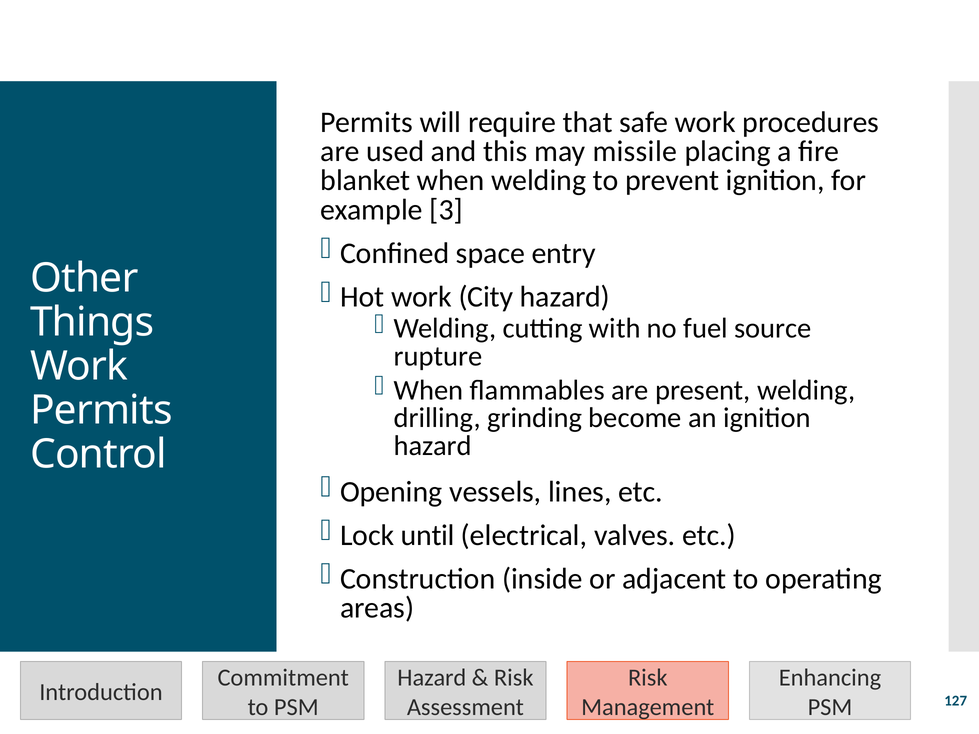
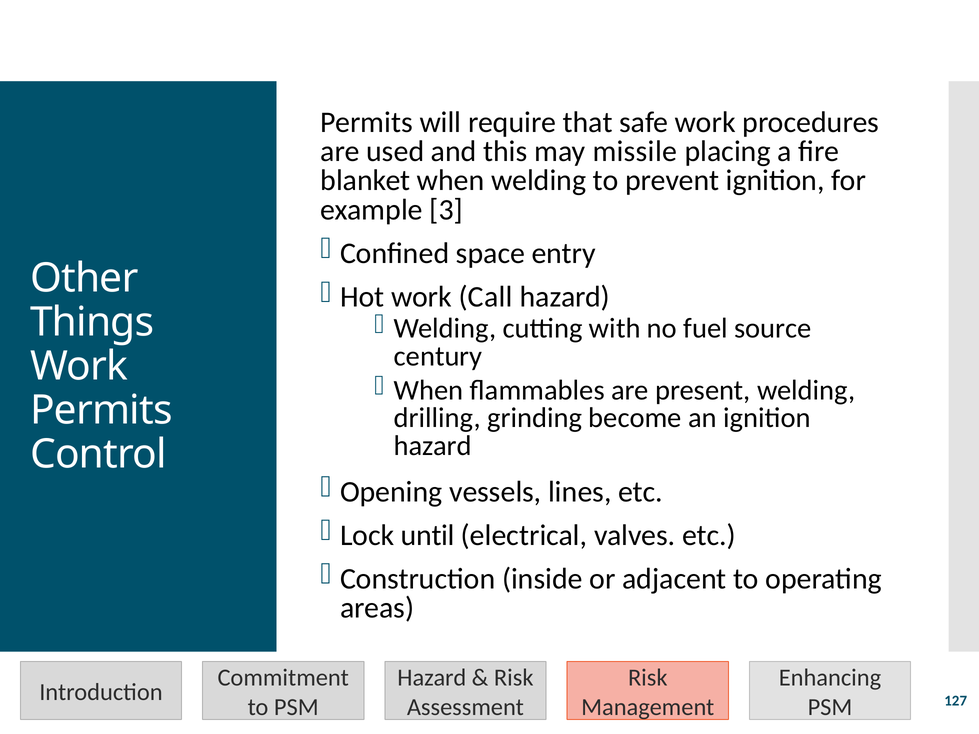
City: City -> Call
rupture: rupture -> century
